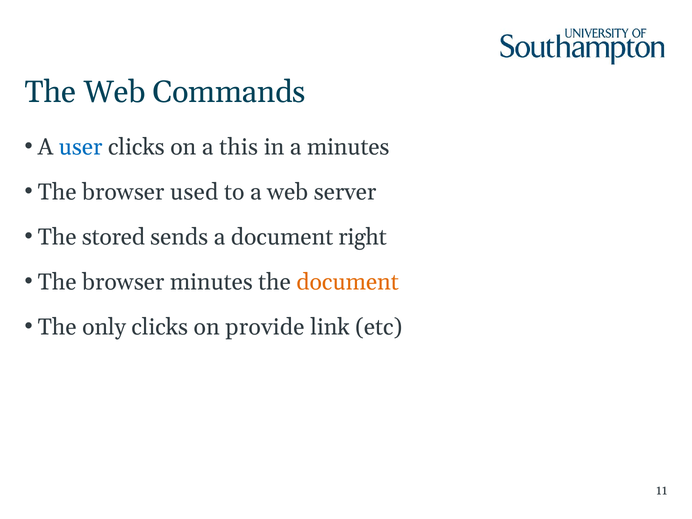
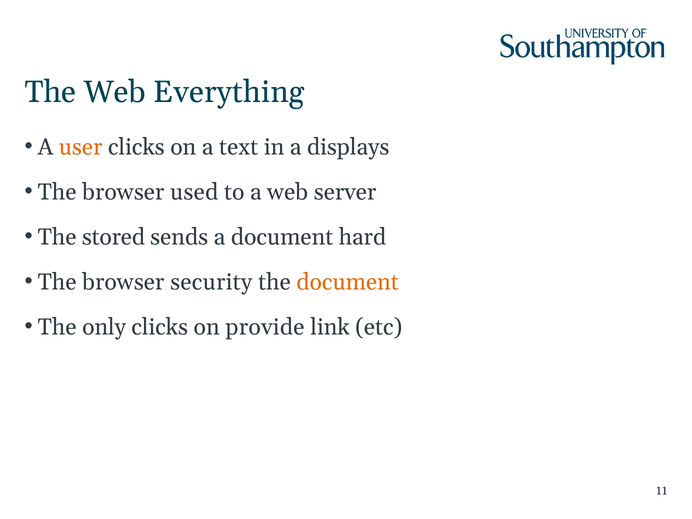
Commands: Commands -> Everything
user colour: blue -> orange
this: this -> text
a minutes: minutes -> displays
right: right -> hard
browser minutes: minutes -> security
